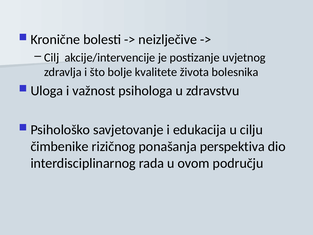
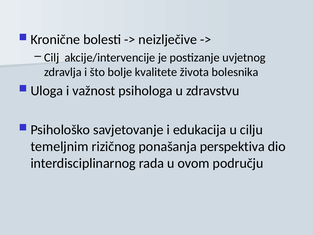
čimbenike: čimbenike -> temeljnim
